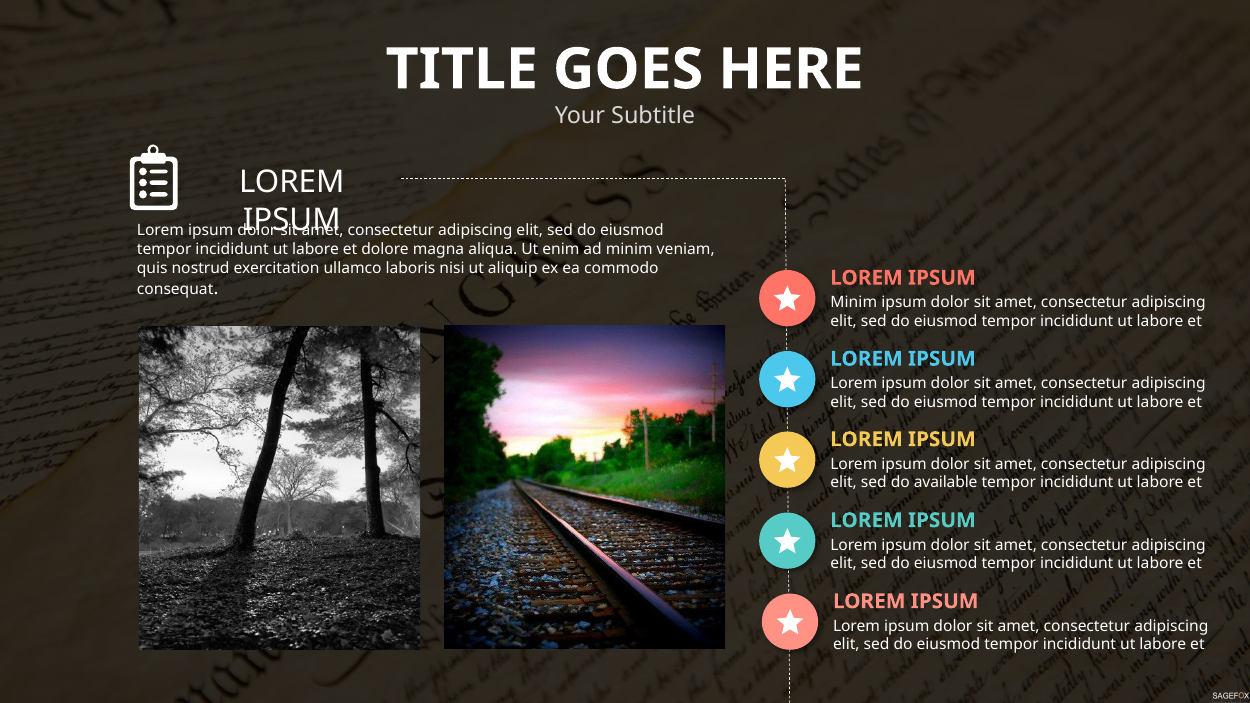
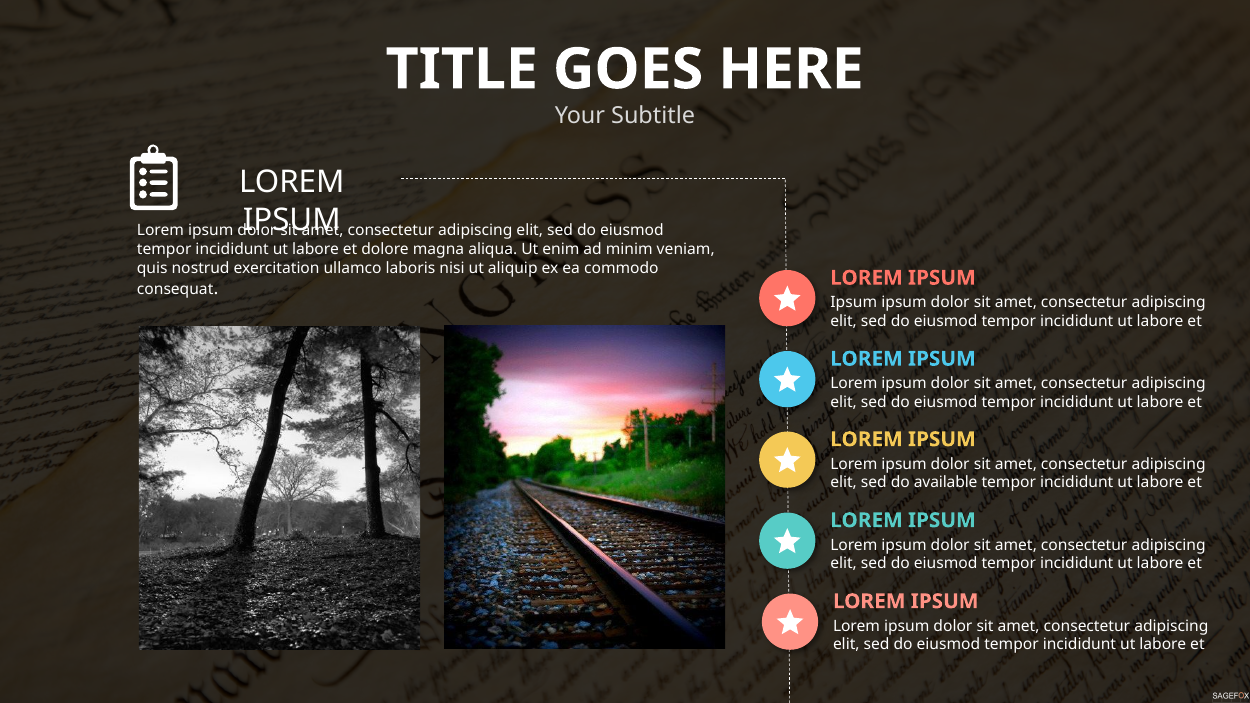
Minim at (854, 303): Minim -> Ipsum
